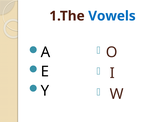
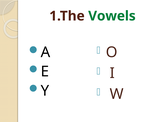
Vowels colour: blue -> green
